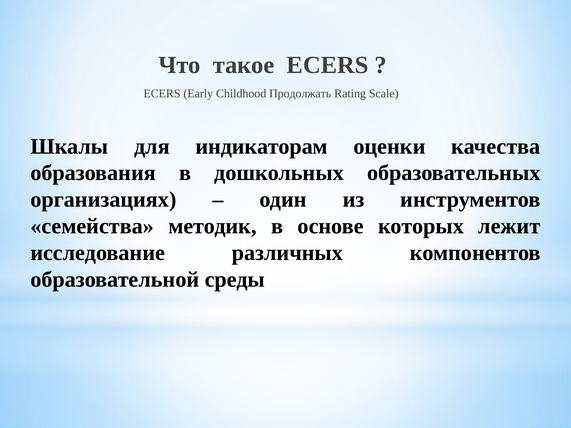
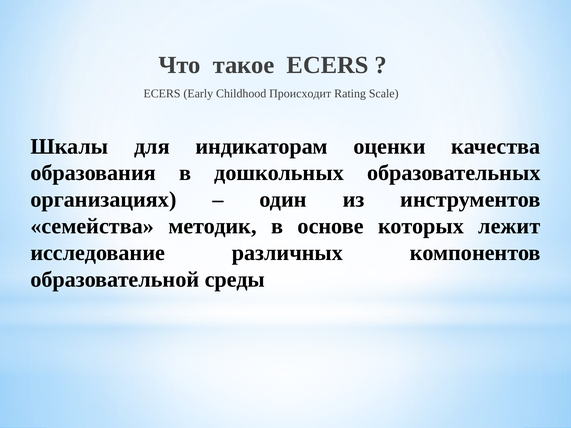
Продолжать: Продолжать -> Происходит
